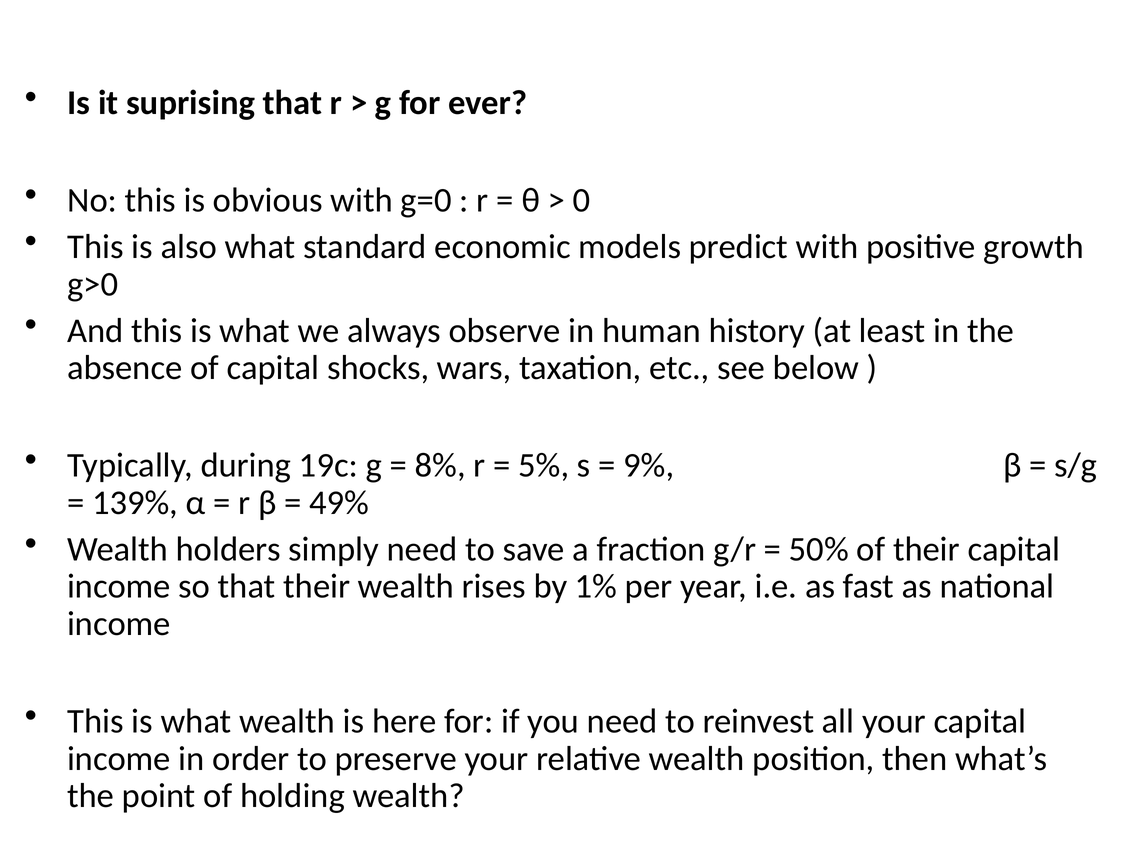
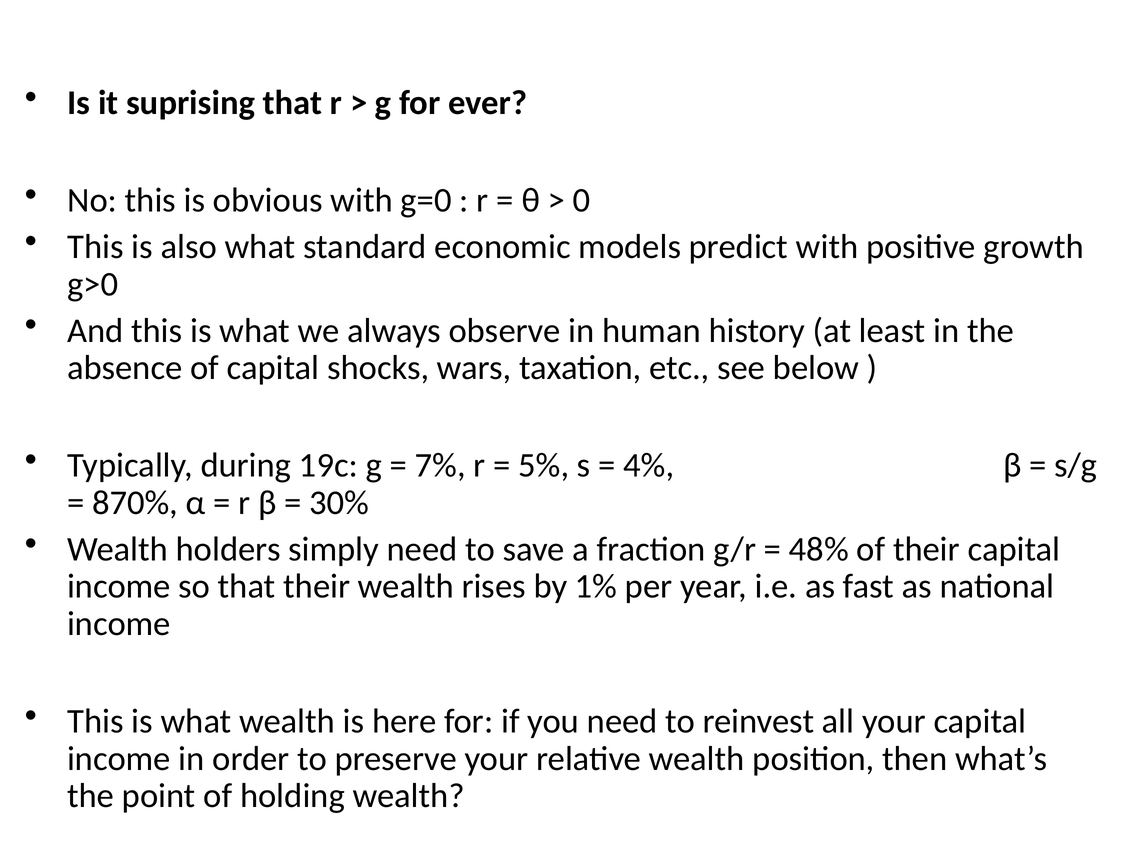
8%: 8% -> 7%
9%: 9% -> 4%
139%: 139% -> 870%
49%: 49% -> 30%
50%: 50% -> 48%
